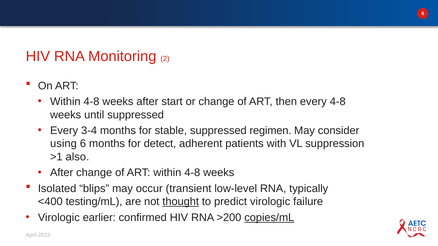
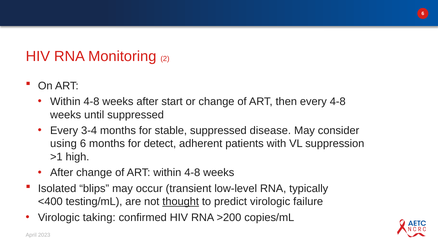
regimen: regimen -> disease
also: also -> high
earlier: earlier -> taking
copies/mL underline: present -> none
